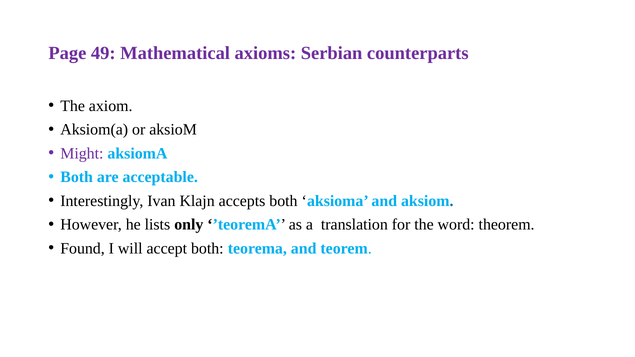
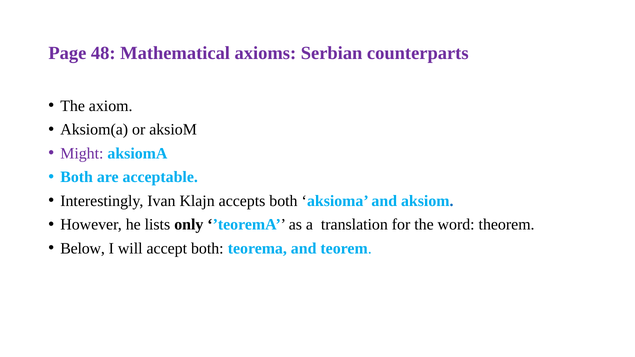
49: 49 -> 48
Found: Found -> Below
